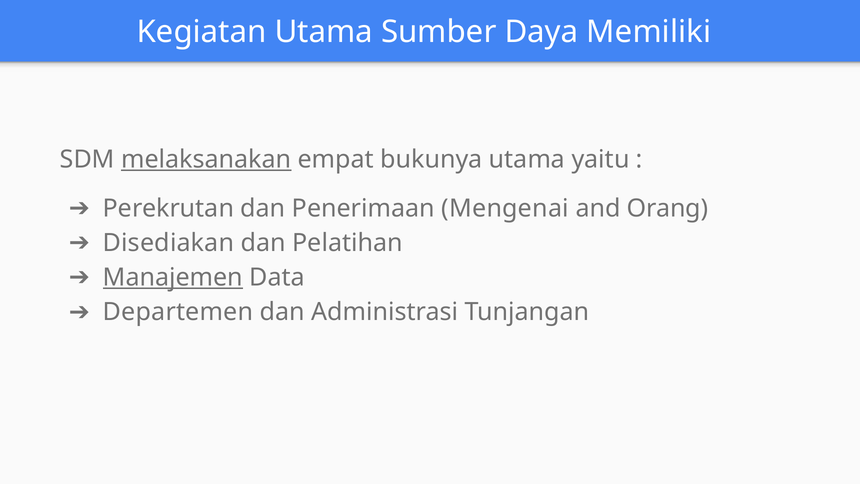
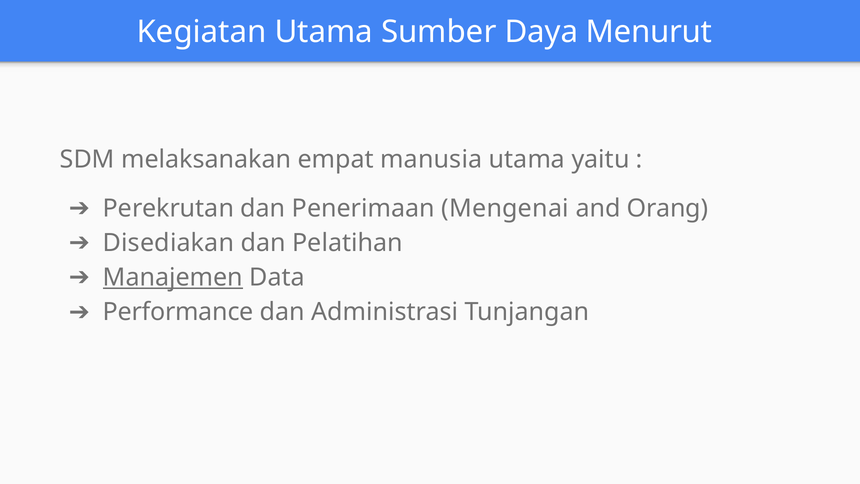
Memiliki: Memiliki -> Menurut
melaksanakan underline: present -> none
bukunya: bukunya -> manusia
Departemen: Departemen -> Performance
